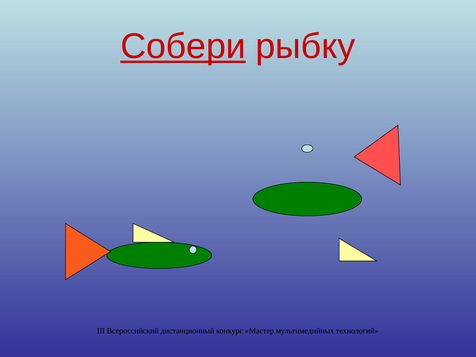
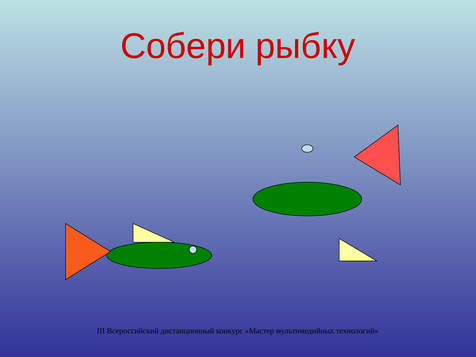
Собери underline: present -> none
